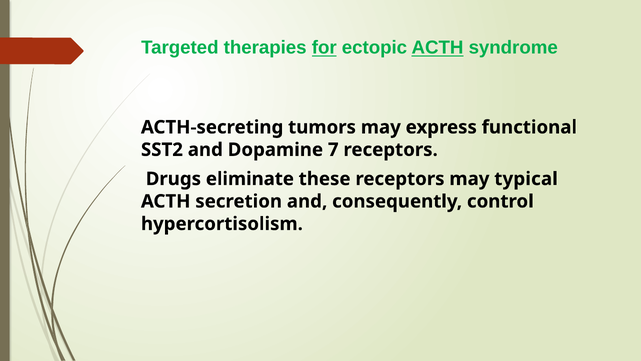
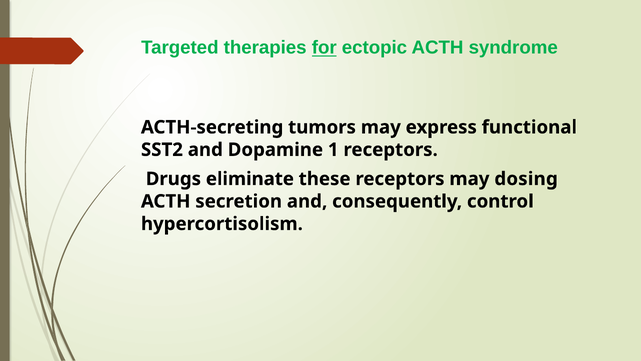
ACTH at (438, 48) underline: present -> none
7: 7 -> 1
typical: typical -> dosing
